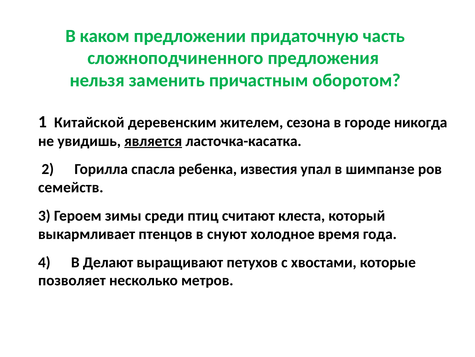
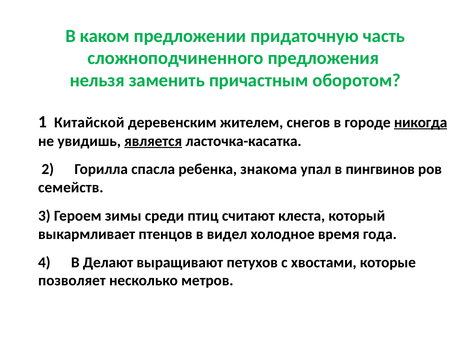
сезона: сезона -> снегов
никогда underline: none -> present
известия: известия -> знакома
шимпанзе: шимпанзе -> пингвинов
снуют: снуют -> видел
